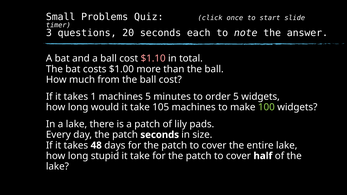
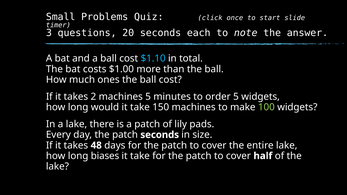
$1.10 colour: pink -> light blue
from: from -> ones
1: 1 -> 2
105: 105 -> 150
stupid: stupid -> biases
